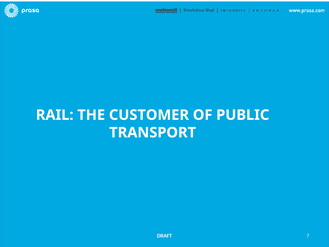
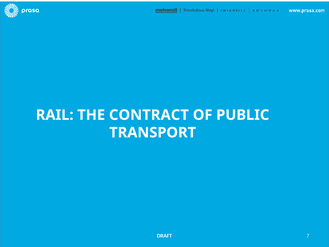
CUSTOMER: CUSTOMER -> CONTRACT
